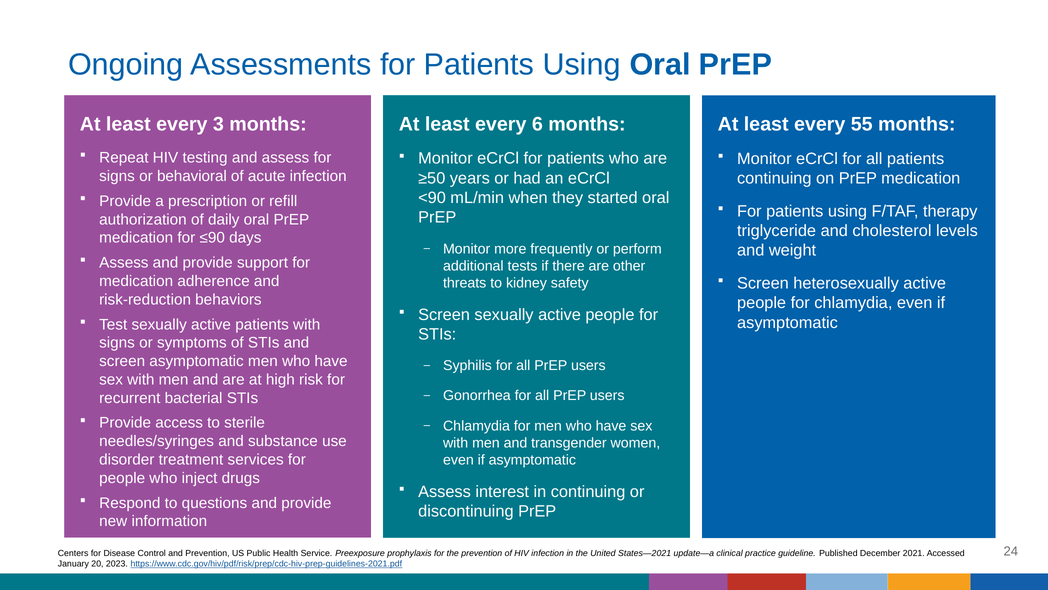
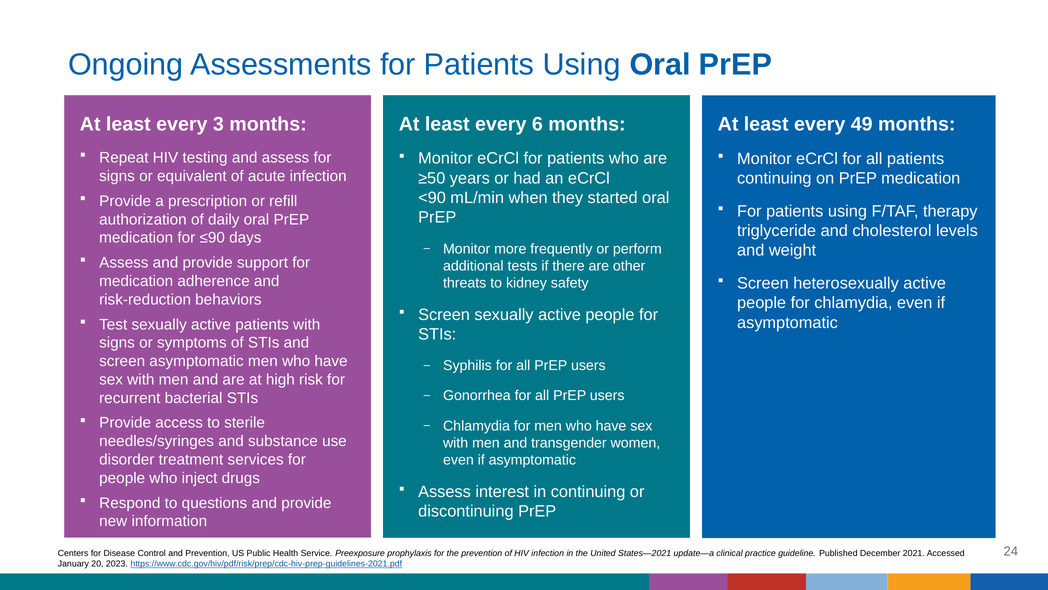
55: 55 -> 49
behavioral: behavioral -> equivalent
